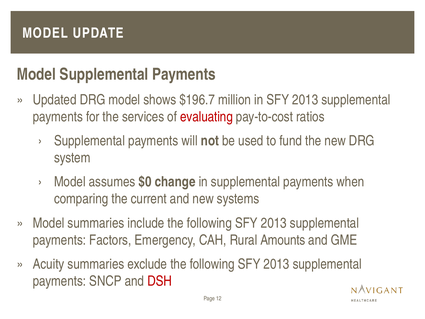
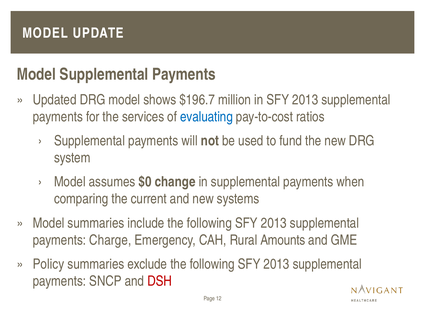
evaluating colour: red -> blue
Factors: Factors -> Charge
Acuity: Acuity -> Policy
